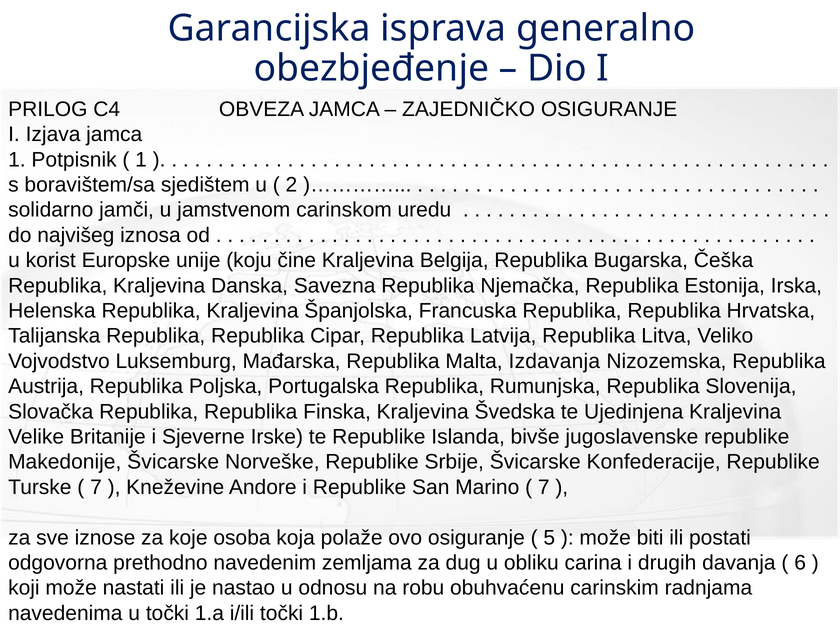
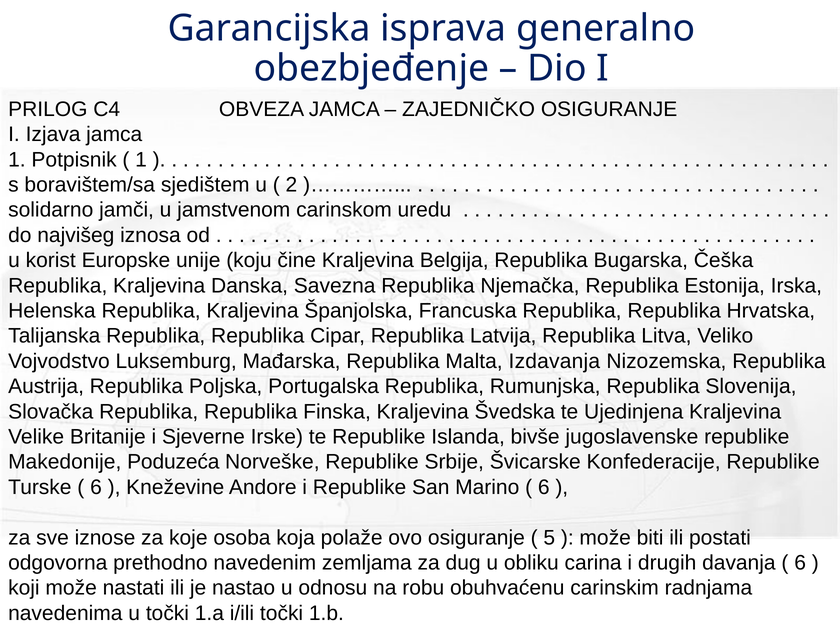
Makedonije Švicarske: Švicarske -> Poduzeća
7 at (96, 487): 7 -> 6
7 at (544, 487): 7 -> 6
